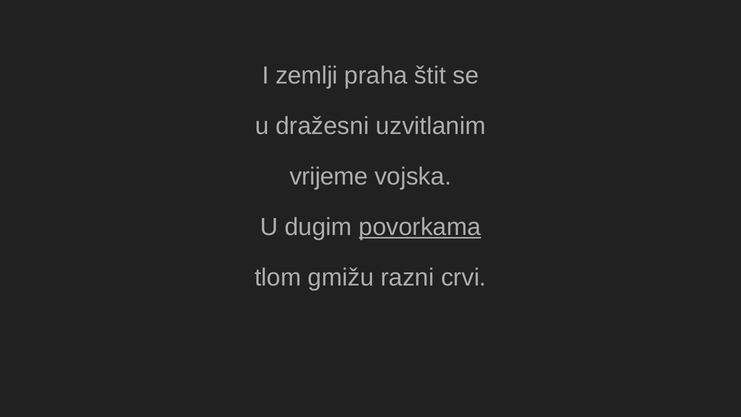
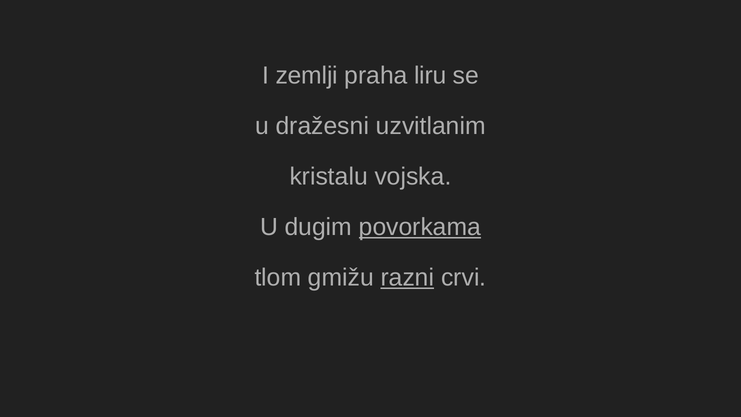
štit: štit -> liru
vrijeme: vrijeme -> kristalu
razni underline: none -> present
